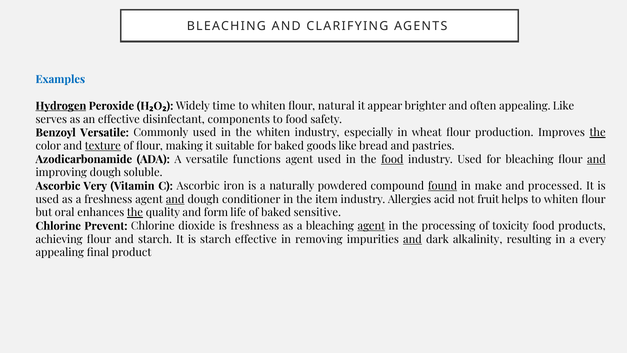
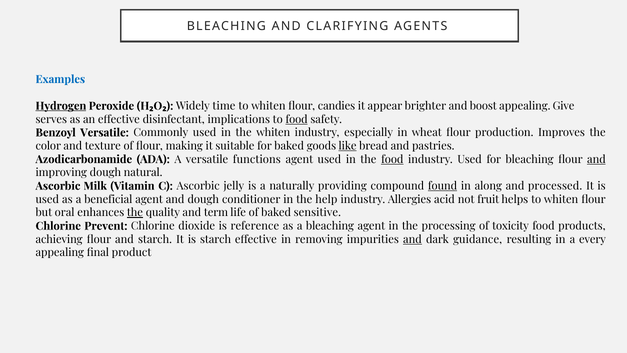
natural: natural -> candies
often: often -> boost
appealing Like: Like -> Give
components: components -> implications
food at (297, 119) underline: none -> present
the at (598, 133) underline: present -> none
texture underline: present -> none
like at (348, 146) underline: none -> present
soluble: soluble -> natural
Very: Very -> Milk
iron: iron -> jelly
powdered: powdered -> providing
make: make -> along
a freshness: freshness -> beneficial
and at (175, 199) underline: present -> none
item: item -> help
form: form -> term
is freshness: freshness -> reference
agent at (371, 226) underline: present -> none
alkalinity: alkalinity -> guidance
